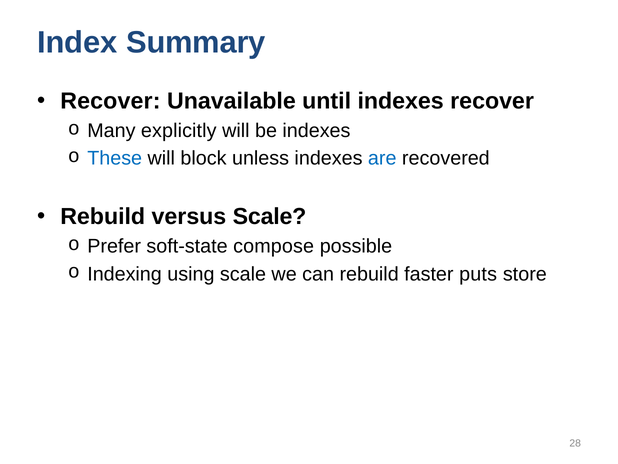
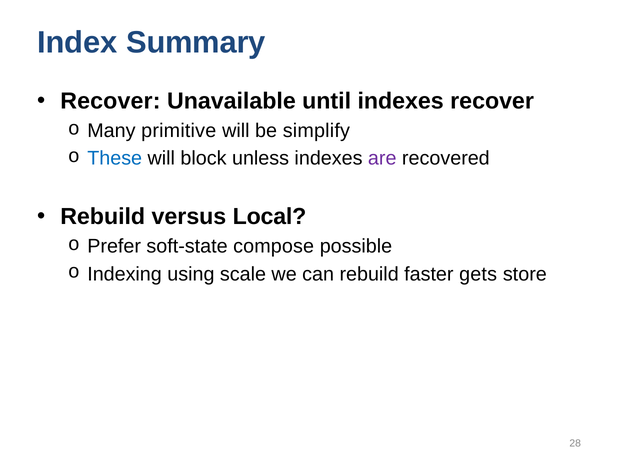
explicitly: explicitly -> primitive
be indexes: indexes -> simplify
are colour: blue -> purple
versus Scale: Scale -> Local
puts: puts -> gets
